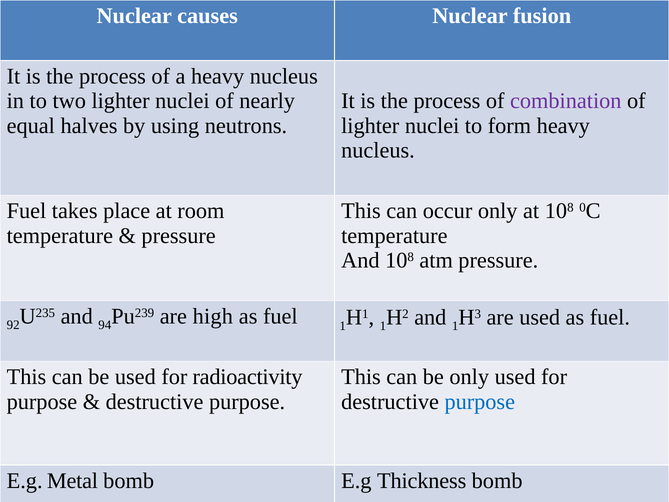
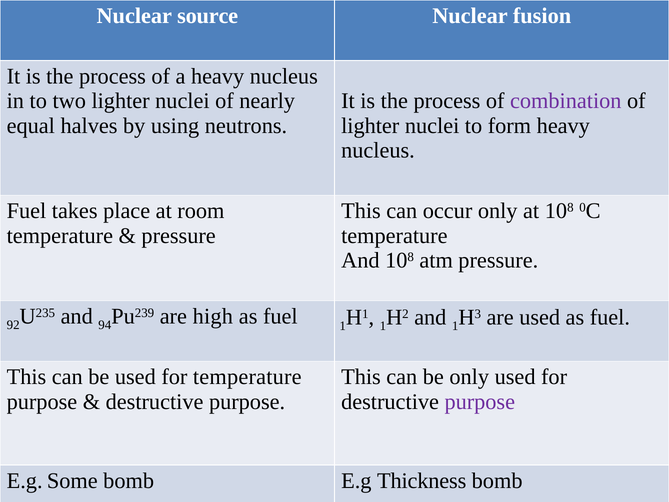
causes: causes -> source
for radioactivity: radioactivity -> temperature
purpose at (480, 401) colour: blue -> purple
Metal: Metal -> Some
